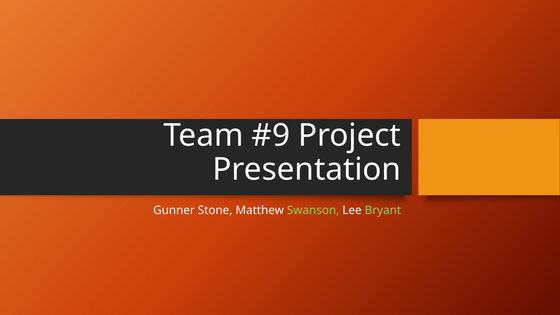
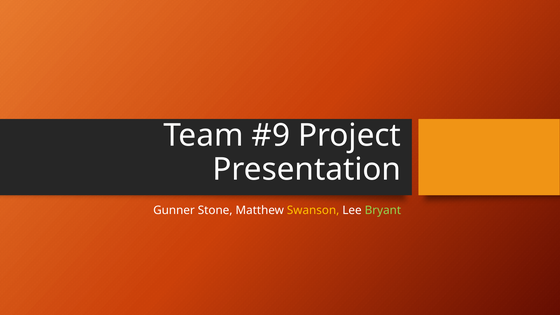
Swanson colour: light green -> yellow
